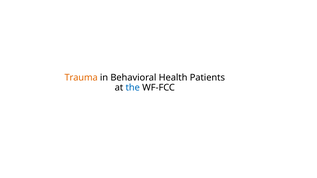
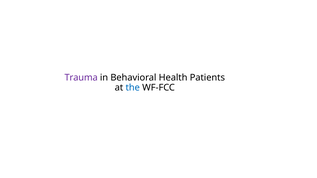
Trauma colour: orange -> purple
